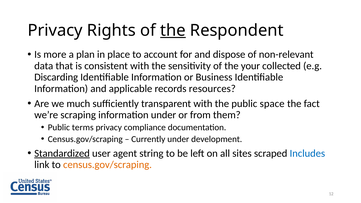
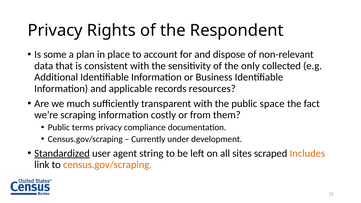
the at (173, 30) underline: present -> none
more: more -> some
your: your -> only
Discarding: Discarding -> Additional
information under: under -> costly
Includes colour: blue -> orange
